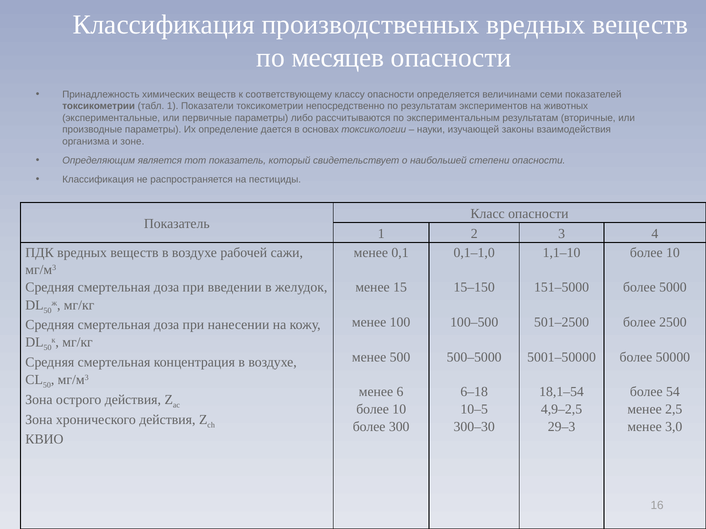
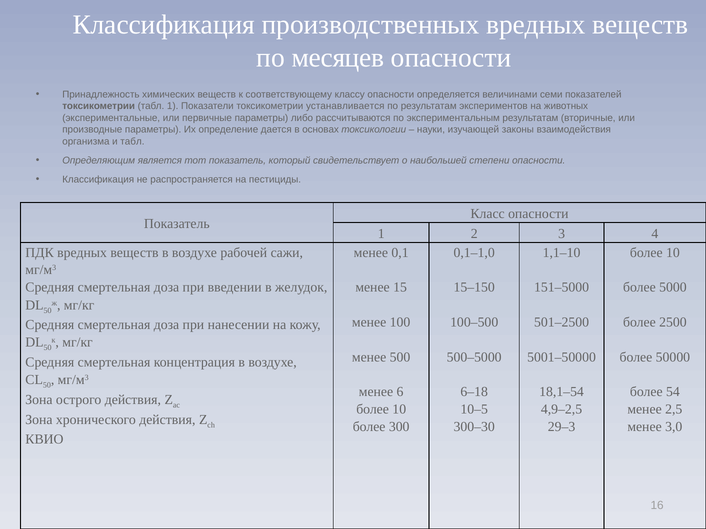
непосредственно: непосредственно -> устанавливается
и зоне: зоне -> табл
